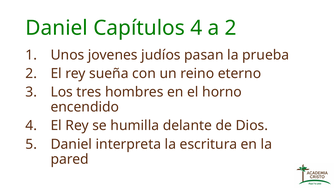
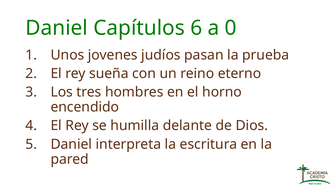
Capítulos 4: 4 -> 6
a 2: 2 -> 0
